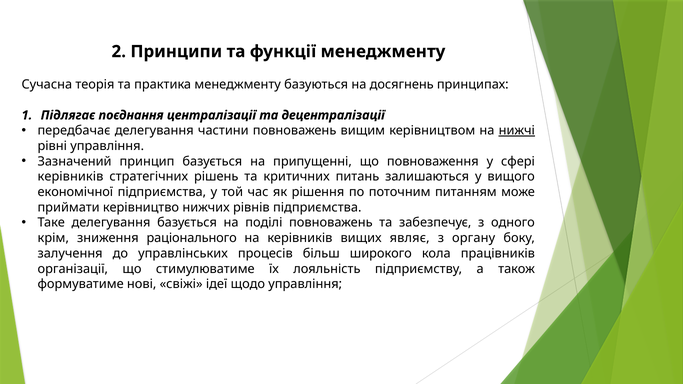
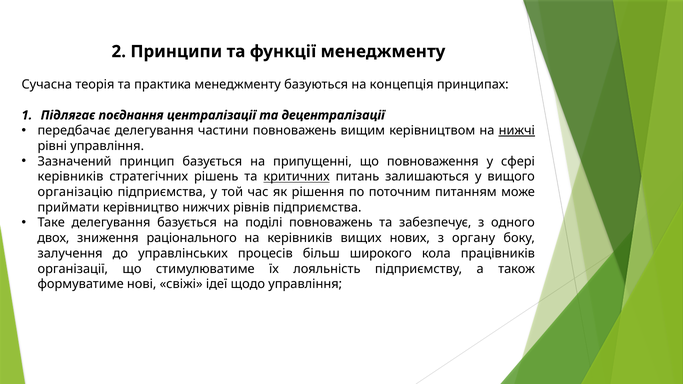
досягнень: досягнень -> концепція
критичних underline: none -> present
економічної: економічної -> організацію
крім: крім -> двох
являє: являє -> нових
